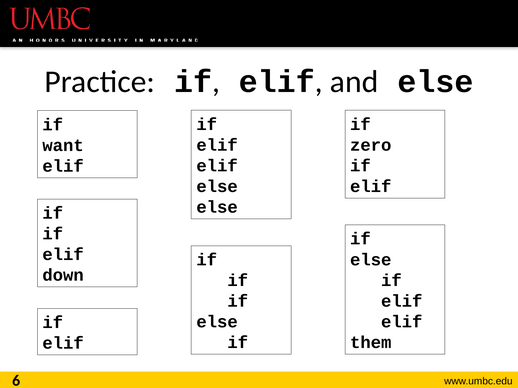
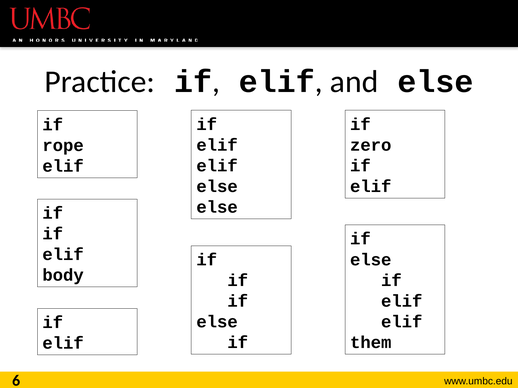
want: want -> rope
down: down -> body
